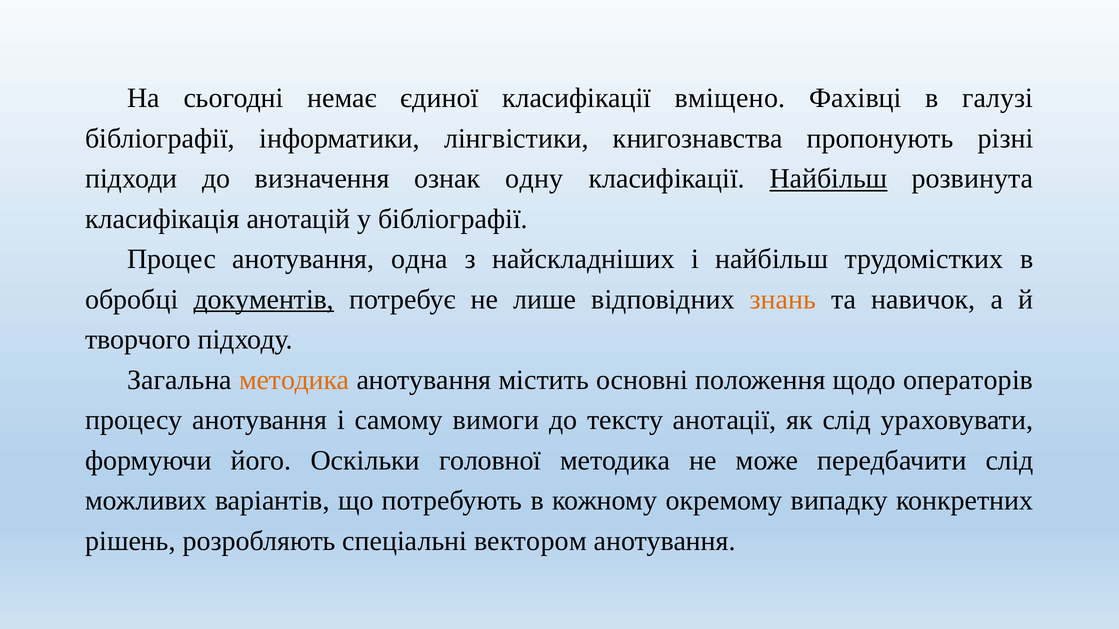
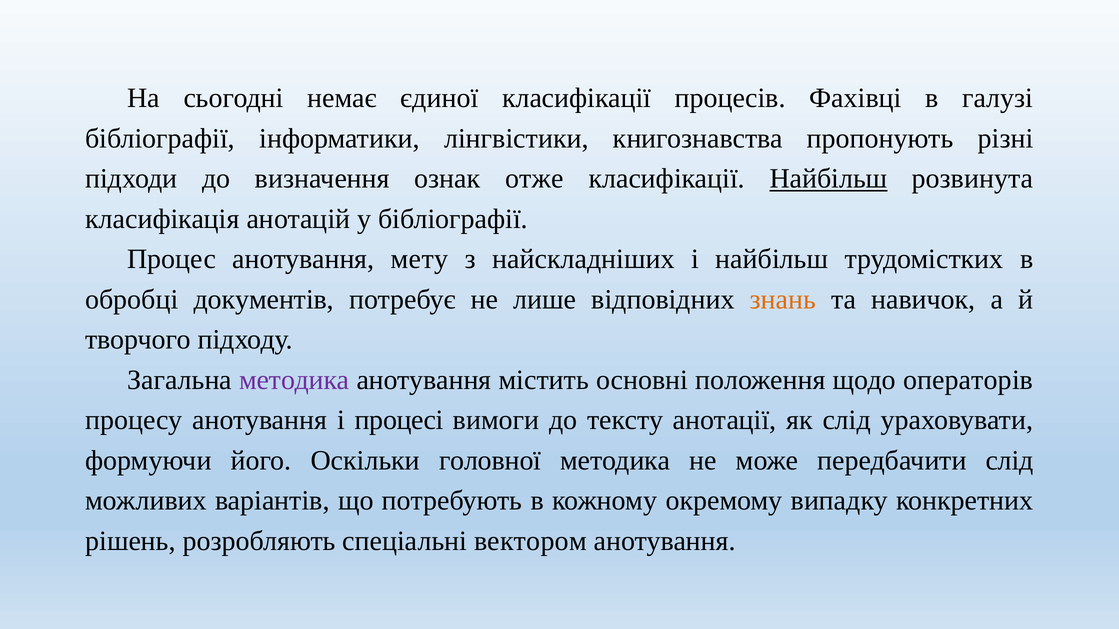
вміщено: вміщено -> процесів
одну: одну -> отже
одна: одна -> мету
документів underline: present -> none
методика at (294, 380) colour: orange -> purple
самому: самому -> процесі
